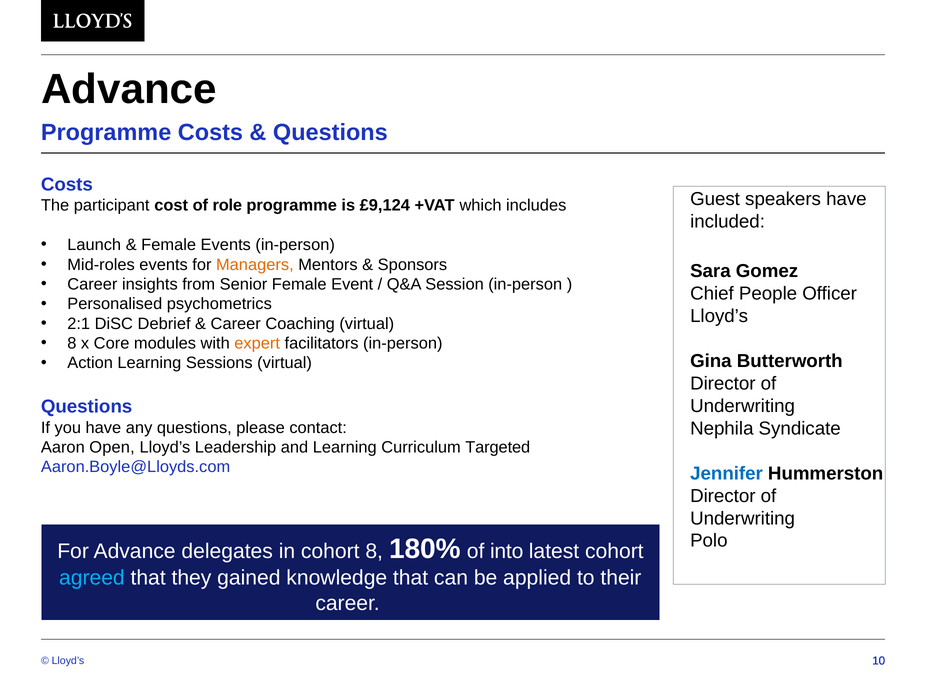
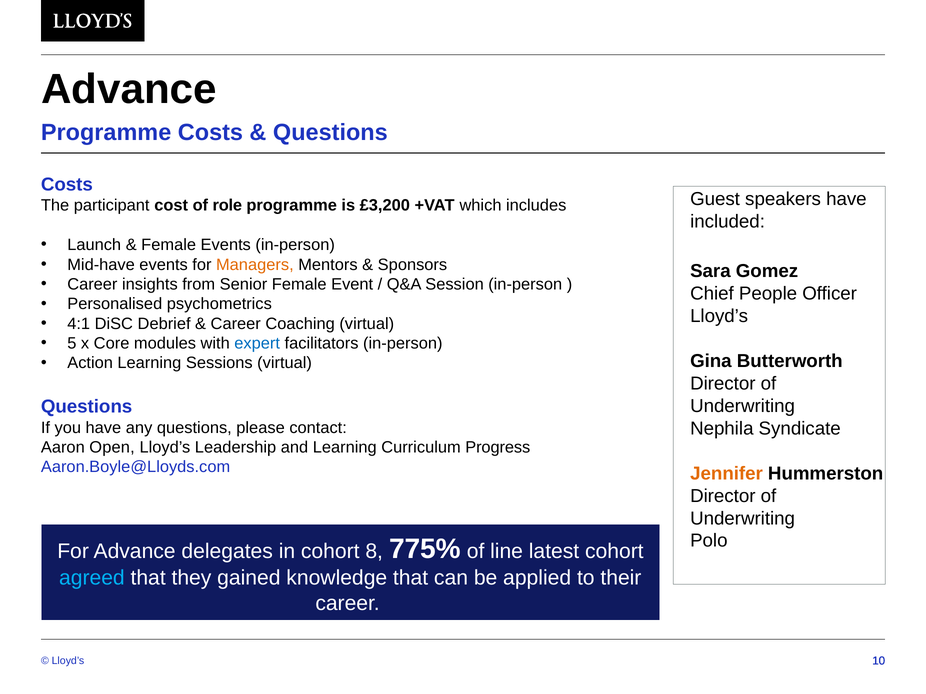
£9,124: £9,124 -> £3,200
Mid-roles: Mid-roles -> Mid-have
2:1: 2:1 -> 4:1
8 at (72, 344): 8 -> 5
expert colour: orange -> blue
Targeted: Targeted -> Progress
Jennifer colour: blue -> orange
180%: 180% -> 775%
into: into -> line
